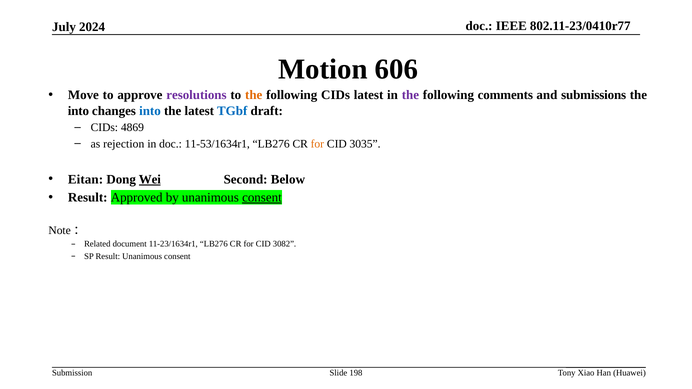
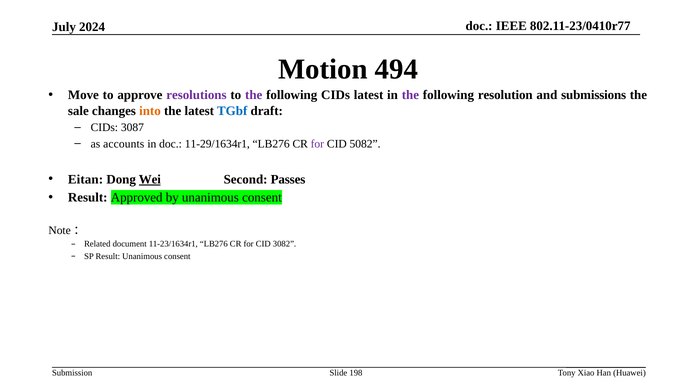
606: 606 -> 494
the at (254, 95) colour: orange -> purple
comments: comments -> resolution
into at (78, 111): into -> sale
into at (150, 111) colour: blue -> orange
4869: 4869 -> 3087
rejection: rejection -> accounts
11-53/1634r1: 11-53/1634r1 -> 11-29/1634r1
for at (317, 144) colour: orange -> purple
3035: 3035 -> 5082
Below: Below -> Passes
consent at (262, 198) underline: present -> none
